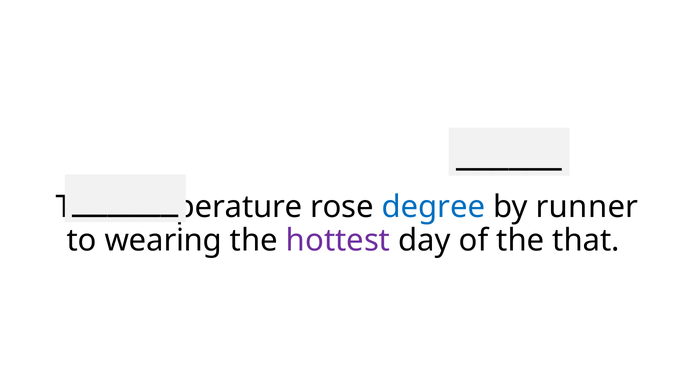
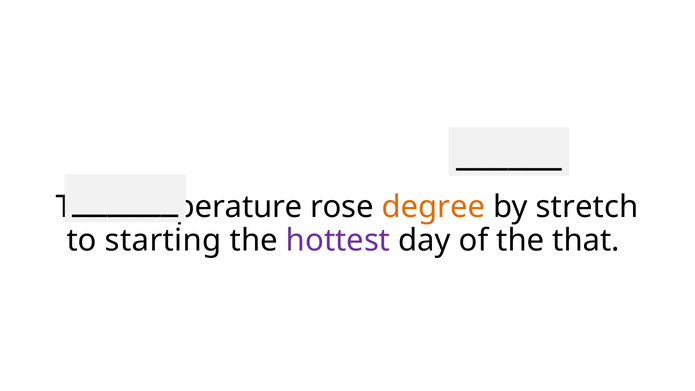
degree colour: blue -> orange
runner: runner -> stretch
wearing: wearing -> starting
